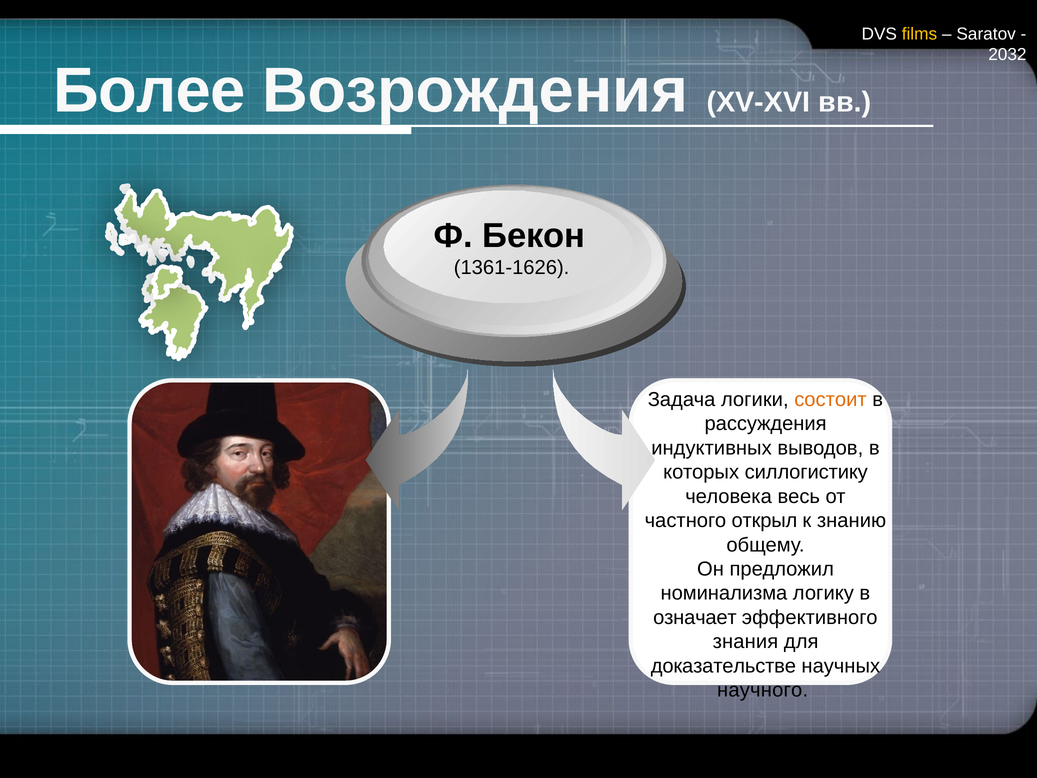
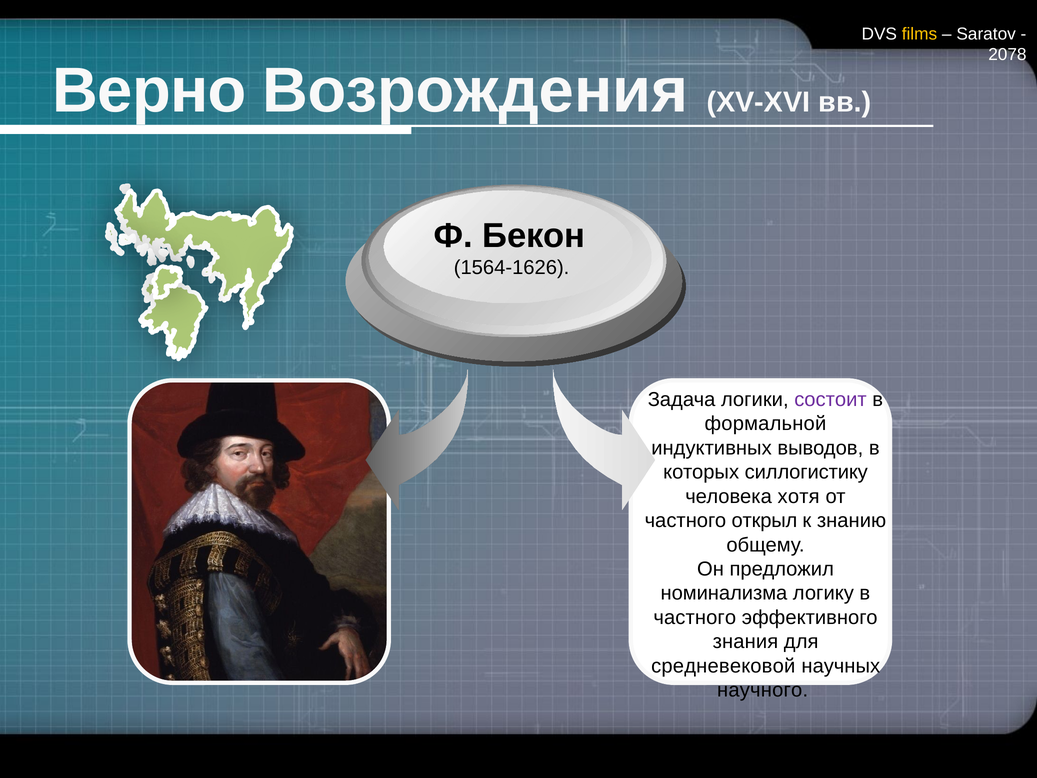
2032: 2032 -> 2078
Более: Более -> Верно
1361-1626: 1361-1626 -> 1564-1626
состоит colour: orange -> purple
рассуждения: рассуждения -> формальной
весь: весь -> хотя
означает at (695, 617): означает -> частного
доказательстве: доказательстве -> средневековой
